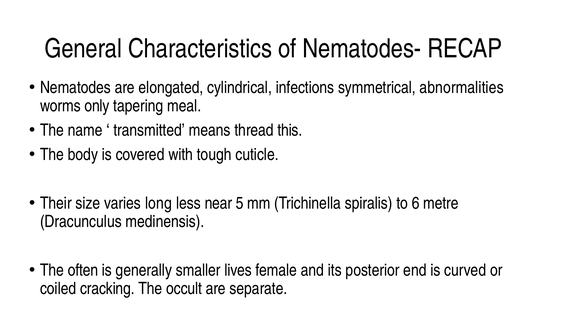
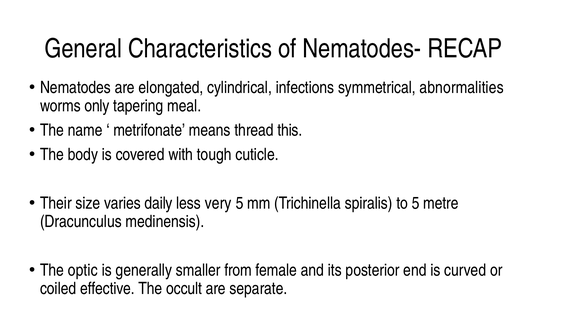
transmitted: transmitted -> metrifonate
long: long -> daily
near: near -> very
to 6: 6 -> 5
often: often -> optic
lives: lives -> from
cracking: cracking -> effective
